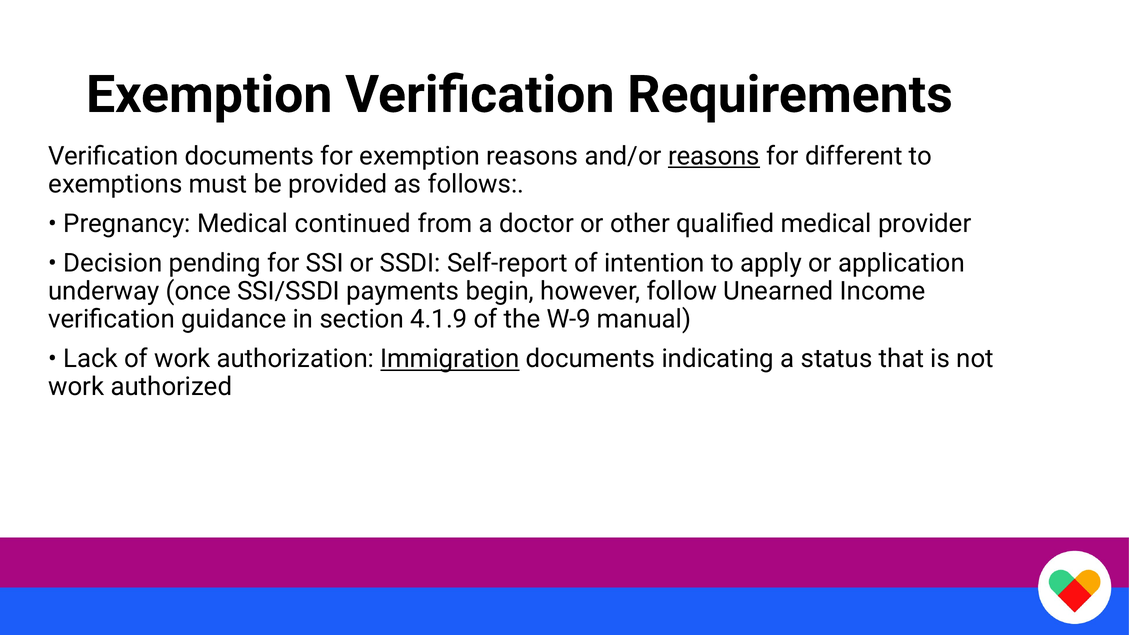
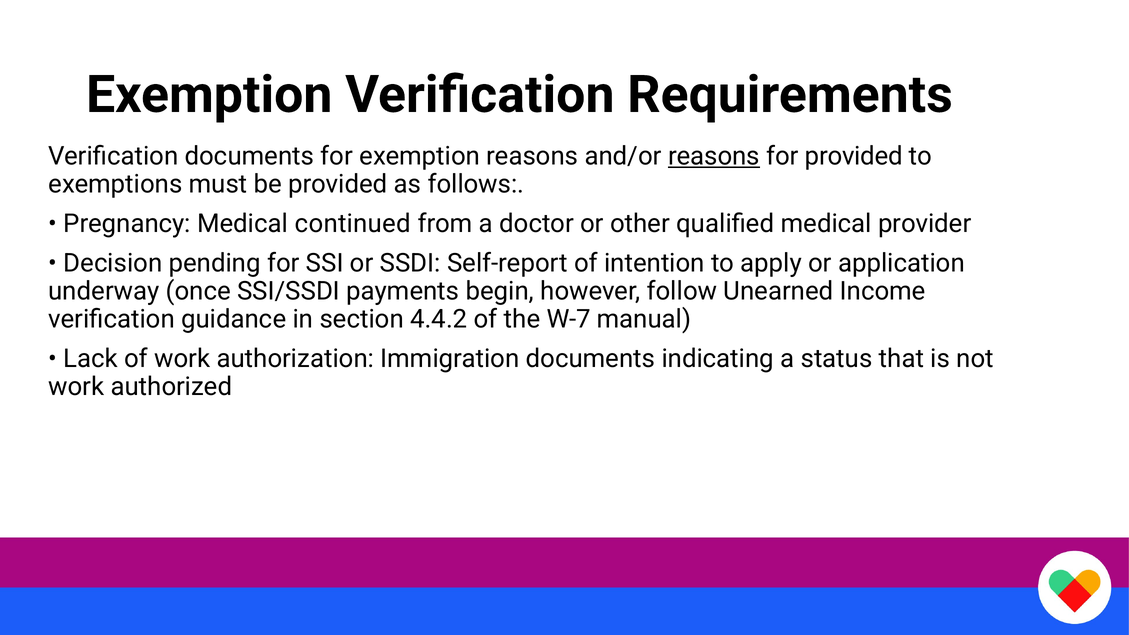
for different: different -> provided
4.1.9: 4.1.9 -> 4.4.2
W-9: W-9 -> W-7
Immigration underline: present -> none
